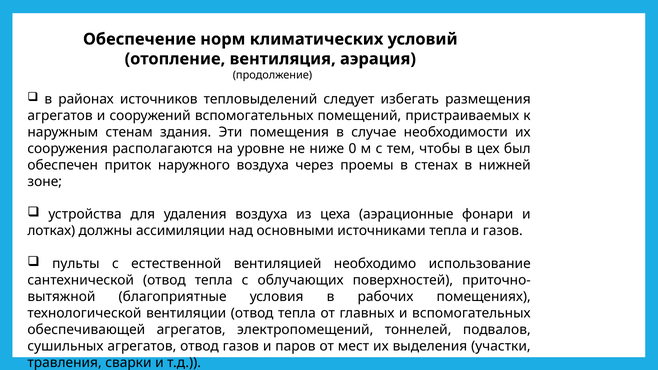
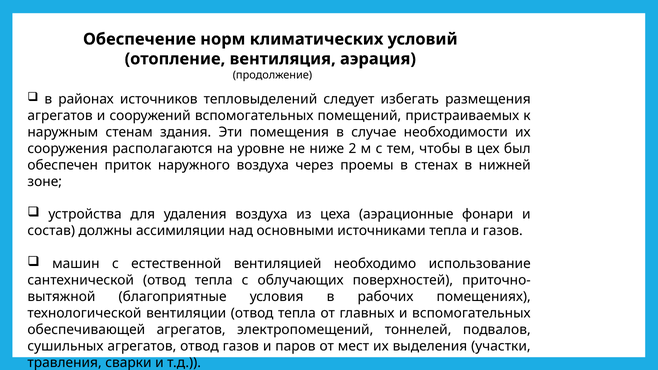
0: 0 -> 2
лотках: лотках -> состав
пульты: пульты -> машин
